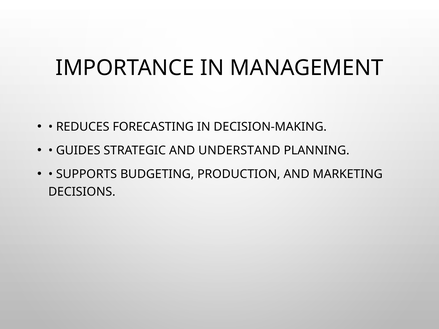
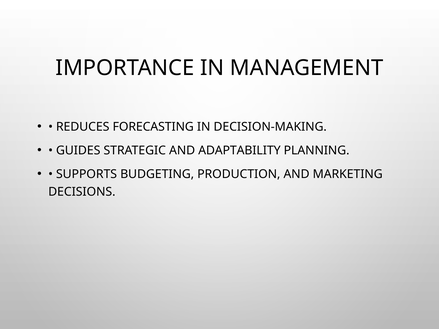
UNDERSTAND: UNDERSTAND -> ADAPTABILITY
